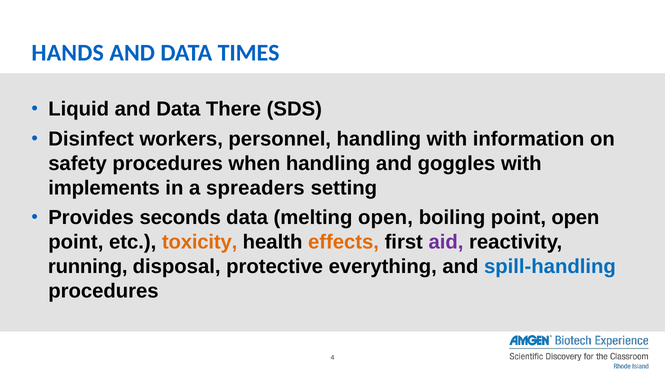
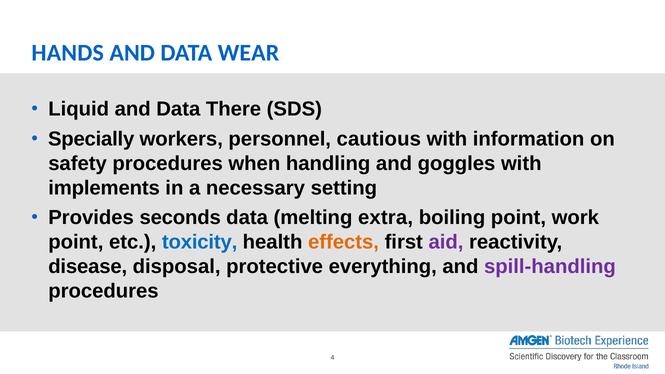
TIMES: TIMES -> WEAR
Disinfect: Disinfect -> Specially
personnel handling: handling -> cautious
spreaders: spreaders -> necessary
melting open: open -> extra
point open: open -> work
toxicity colour: orange -> blue
running: running -> disease
spill-handling colour: blue -> purple
